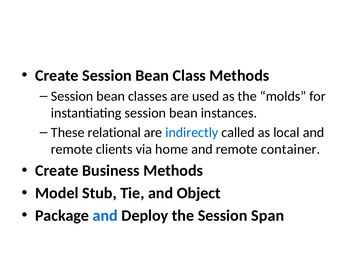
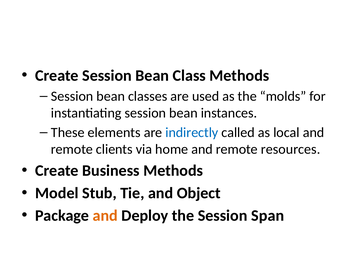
relational: relational -> elements
container: container -> resources
and at (105, 216) colour: blue -> orange
